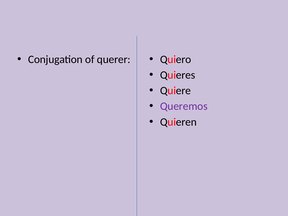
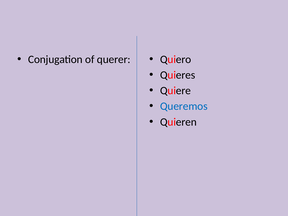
Queremos colour: purple -> blue
